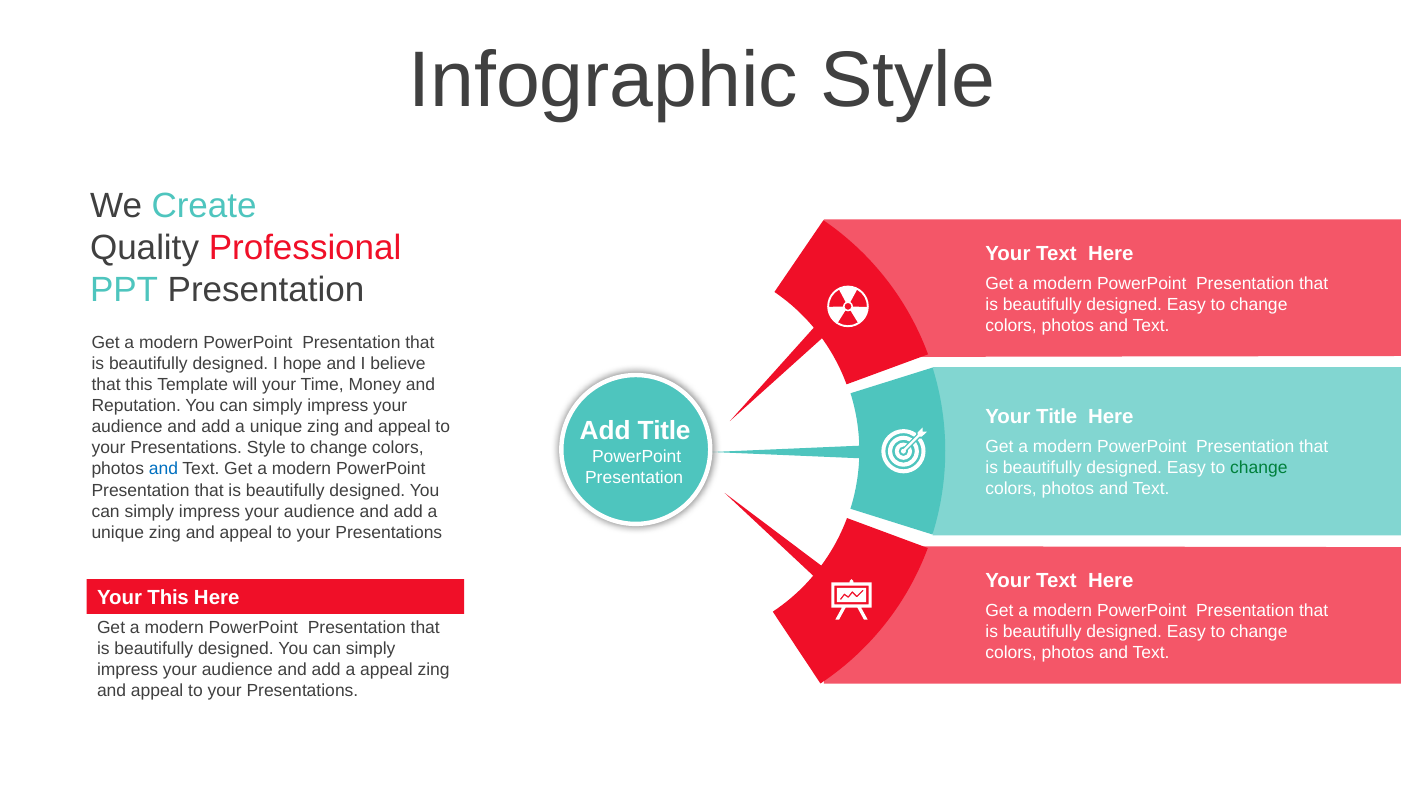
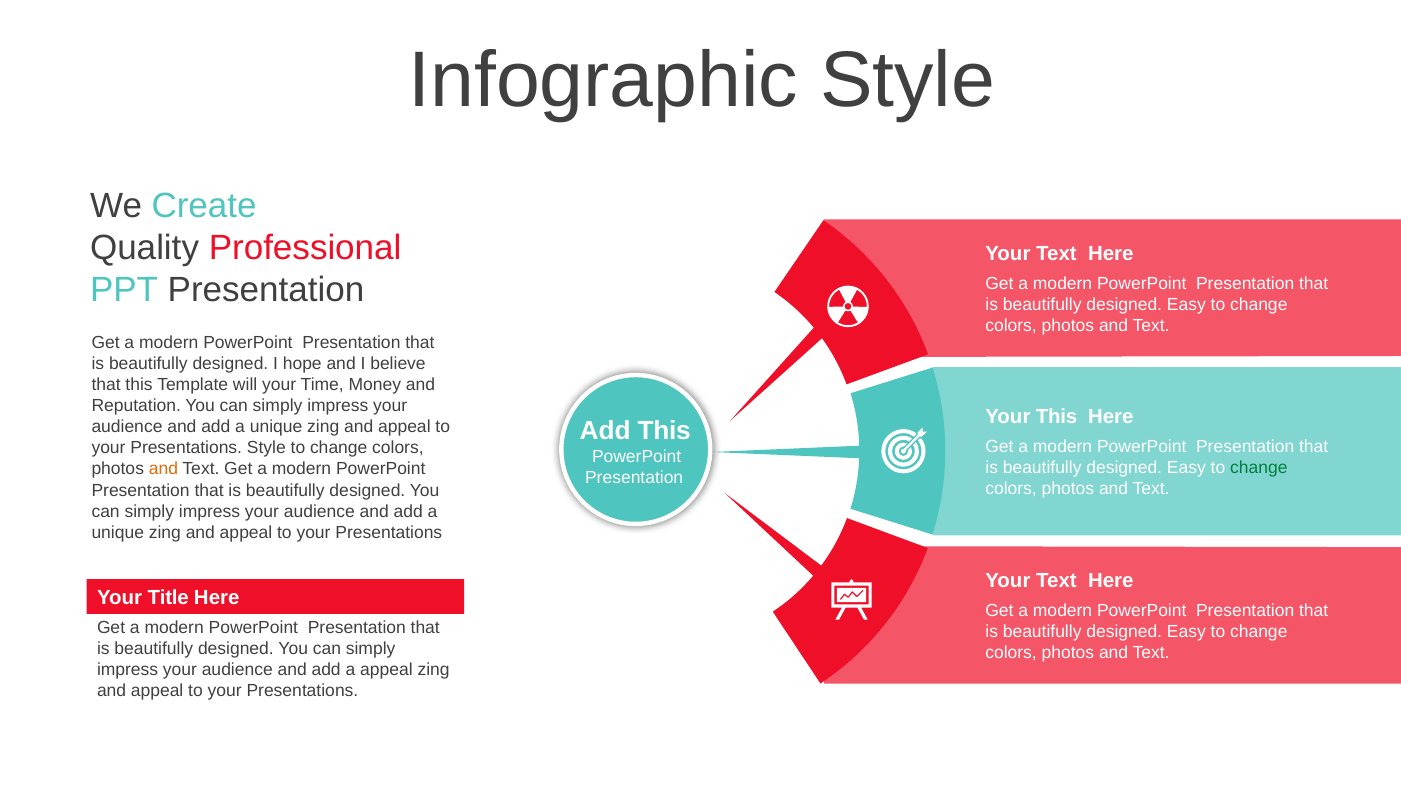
Your Title: Title -> This
Add Title: Title -> This
and at (163, 469) colour: blue -> orange
Your This: This -> Title
